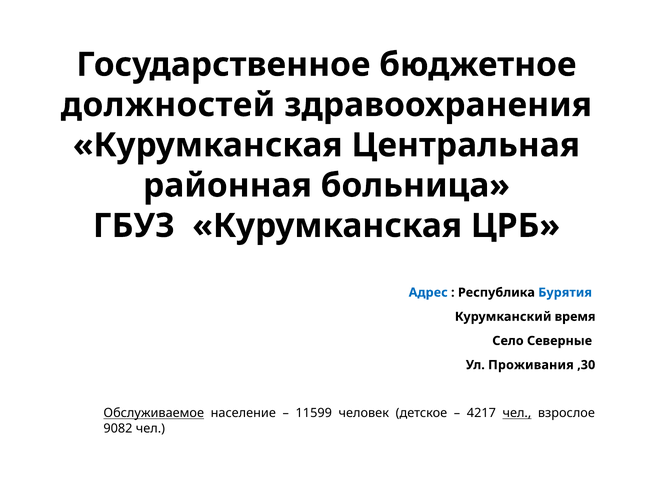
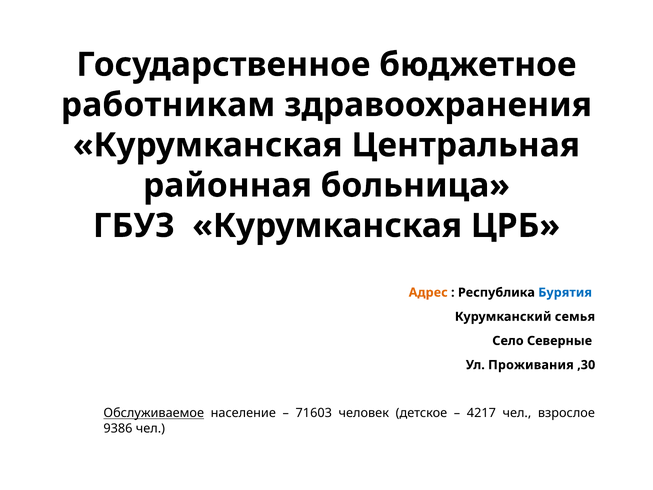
должностей: должностей -> работникам
Адрес colour: blue -> orange
время: время -> семья
11599: 11599 -> 71603
чел at (517, 413) underline: present -> none
9082: 9082 -> 9386
